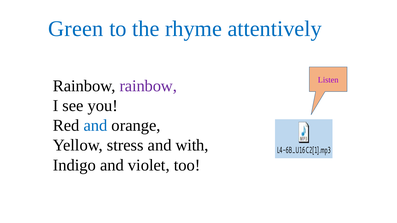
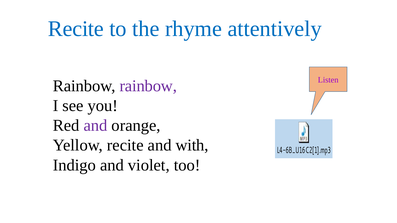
Green at (76, 29): Green -> Recite
and at (95, 126) colour: blue -> purple
Yellow stress: stress -> recite
